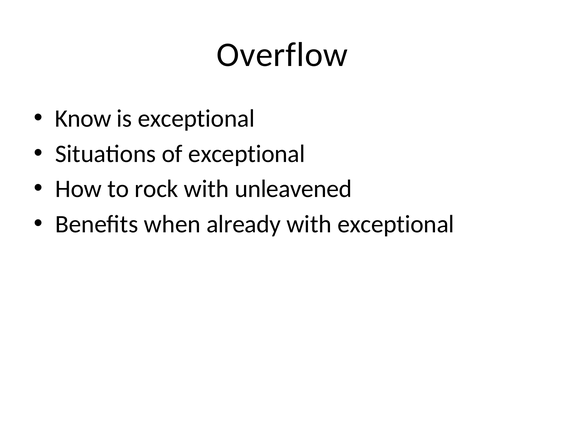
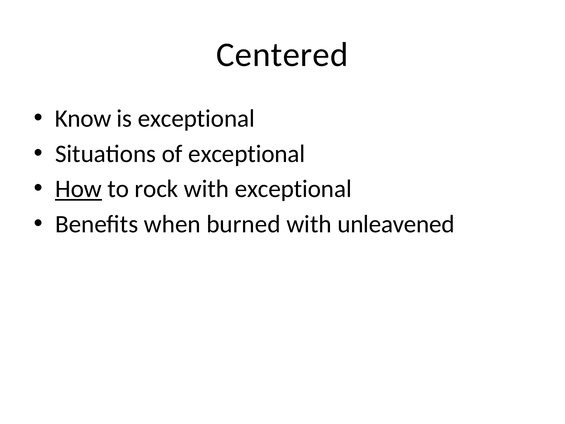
Overflow: Overflow -> Centered
How underline: none -> present
with unleavened: unleavened -> exceptional
already: already -> burned
with exceptional: exceptional -> unleavened
